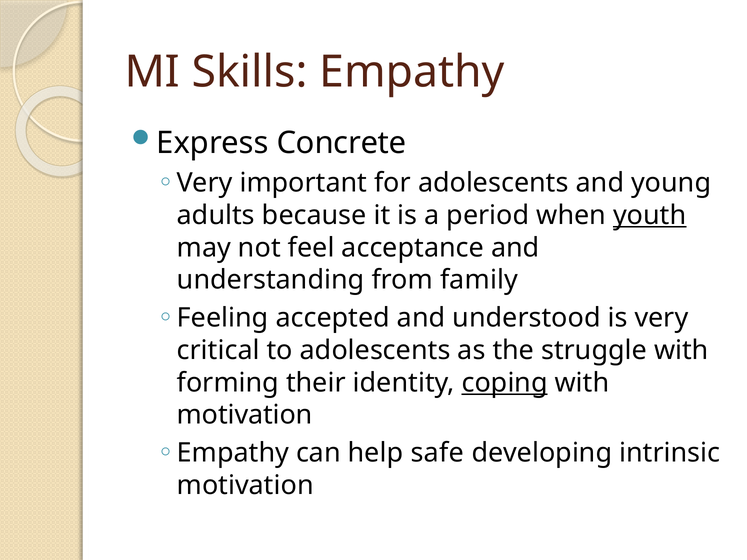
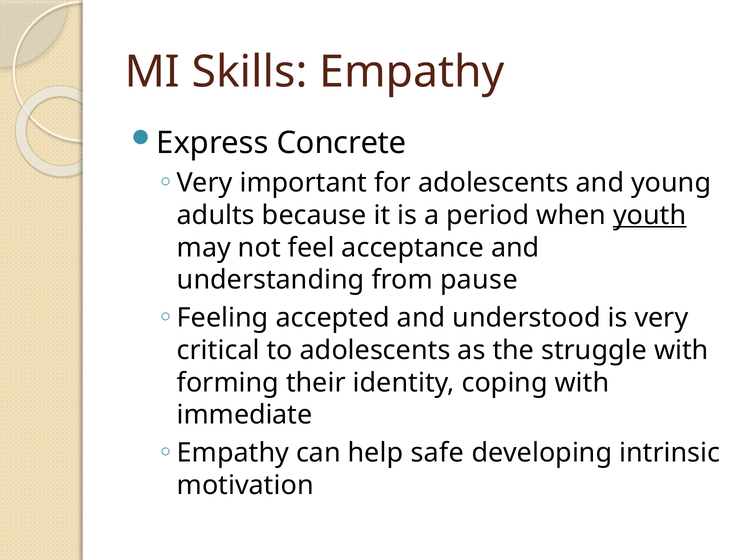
family: family -> pause
coping underline: present -> none
motivation at (245, 415): motivation -> immediate
